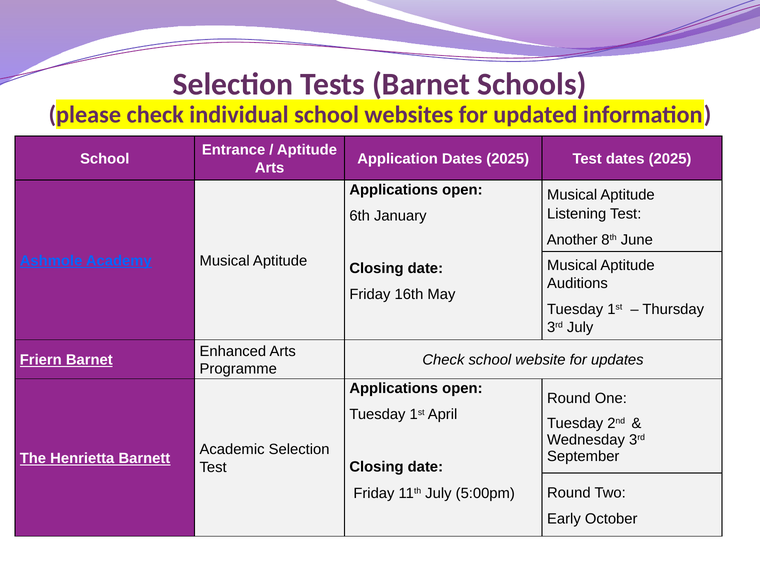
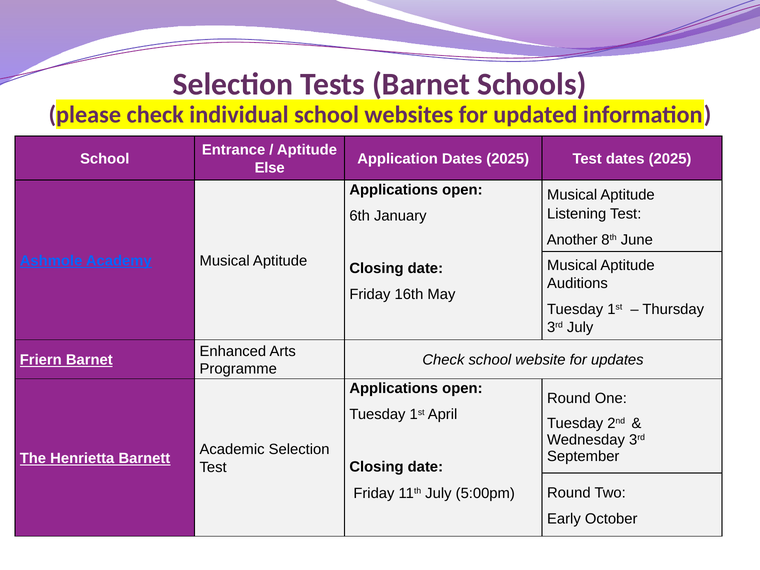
Arts at (270, 168): Arts -> Else
